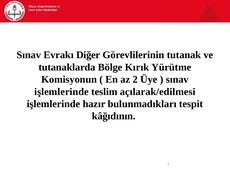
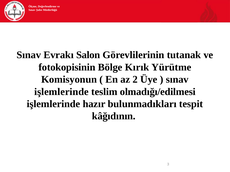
Diğer: Diğer -> Salon
tutanaklarda: tutanaklarda -> fotokopisinin
açılarak/edilmesi: açılarak/edilmesi -> olmadığı/edilmesi
